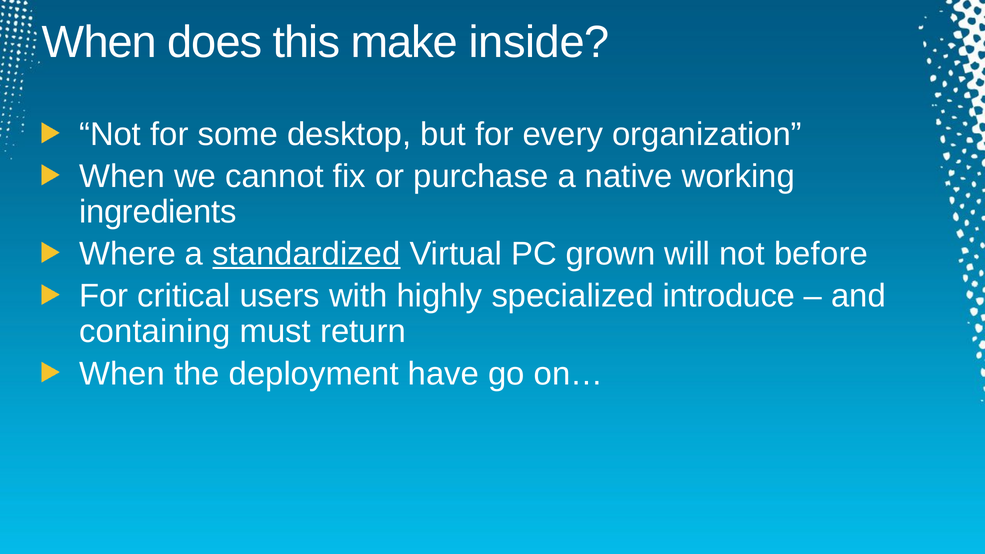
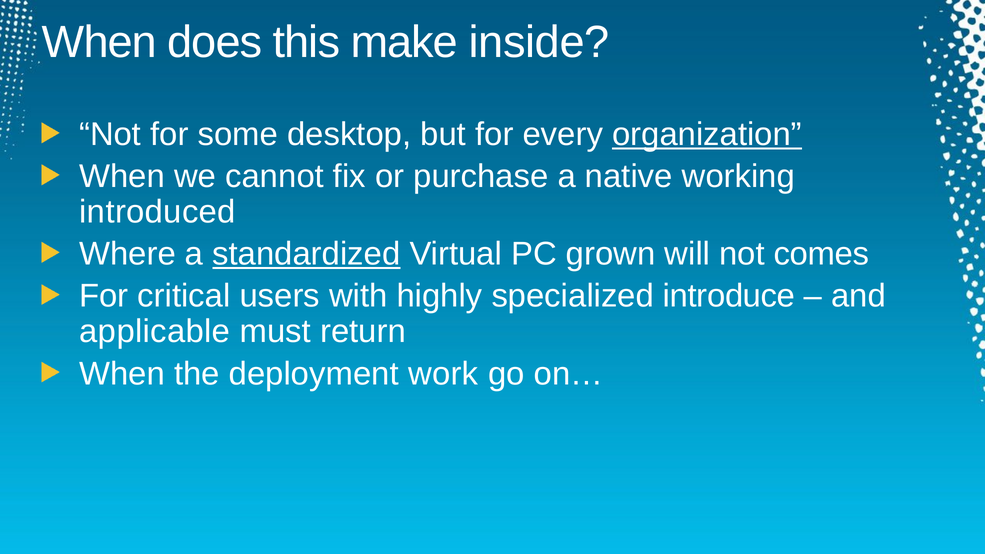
organization underline: none -> present
ingredients: ingredients -> introduced
before: before -> comes
containing: containing -> applicable
have: have -> work
